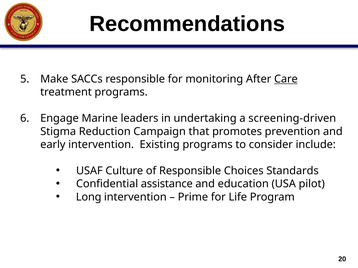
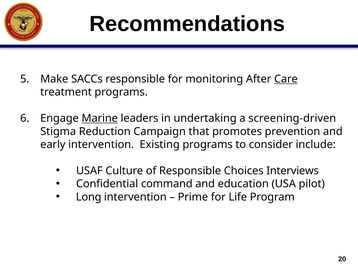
Marine underline: none -> present
Standards: Standards -> Interviews
assistance: assistance -> command
